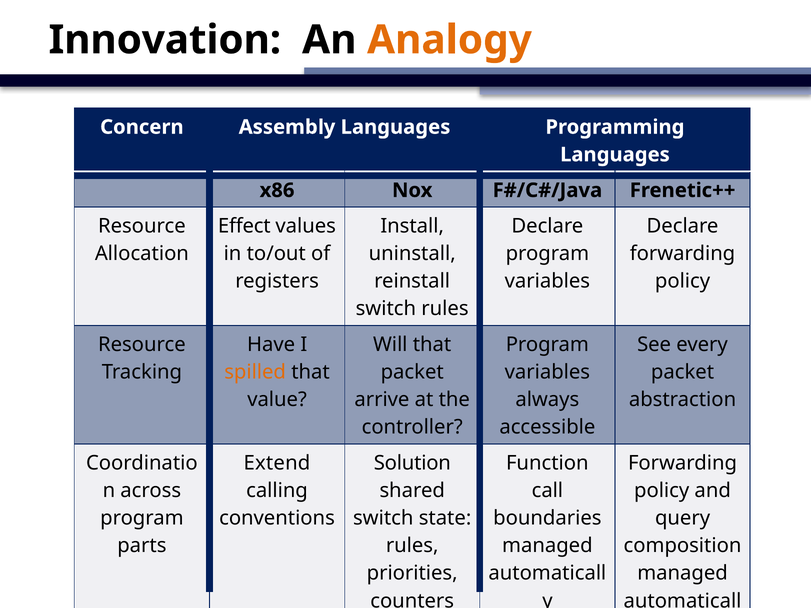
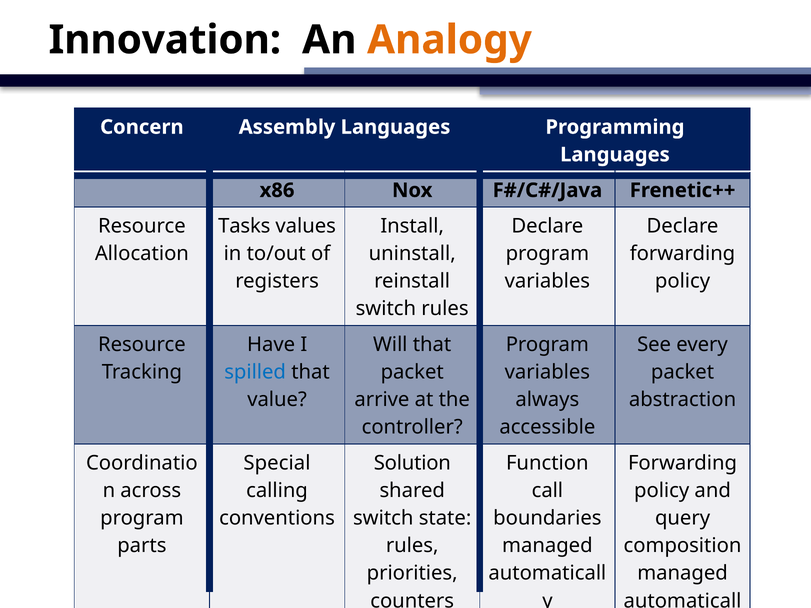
Effect: Effect -> Tasks
spilled colour: orange -> blue
Extend: Extend -> Special
